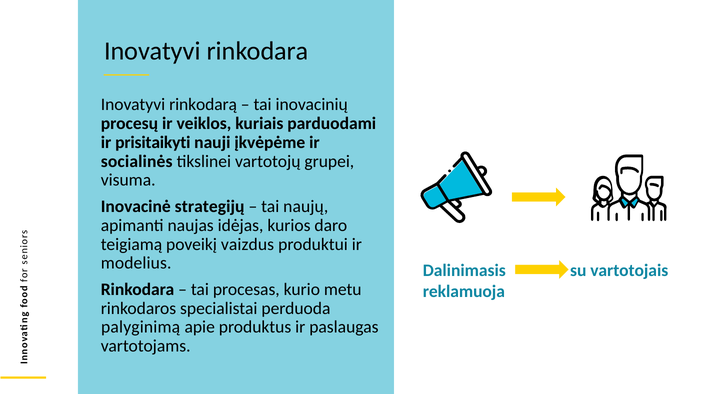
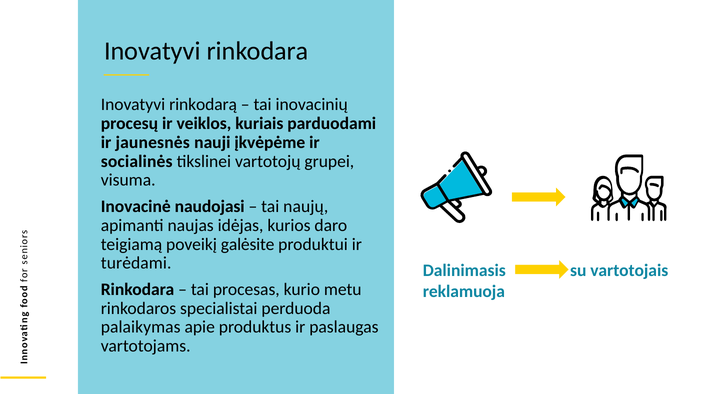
prisitaikyti: prisitaikyti -> jaunesnės
strategijų: strategijų -> naudojasi
vaizdus: vaizdus -> galėsite
modelius: modelius -> turėdami
palyginimą: palyginimą -> palaikymas
